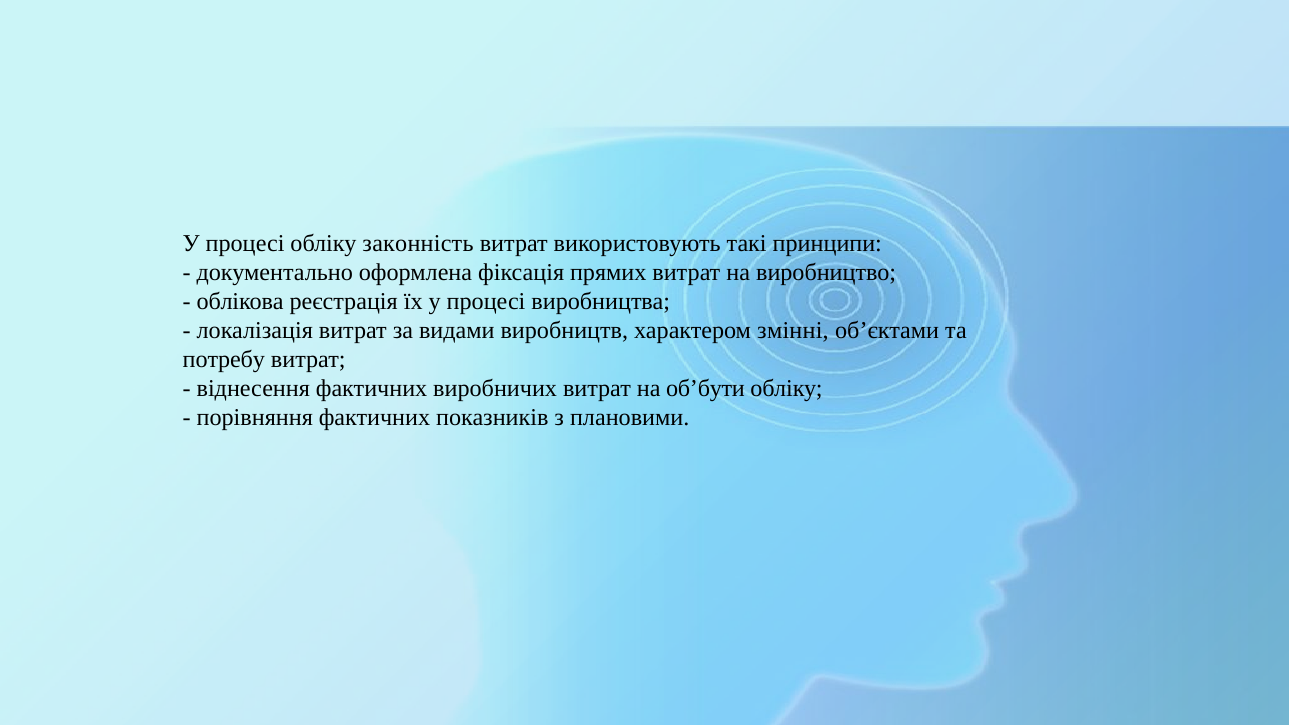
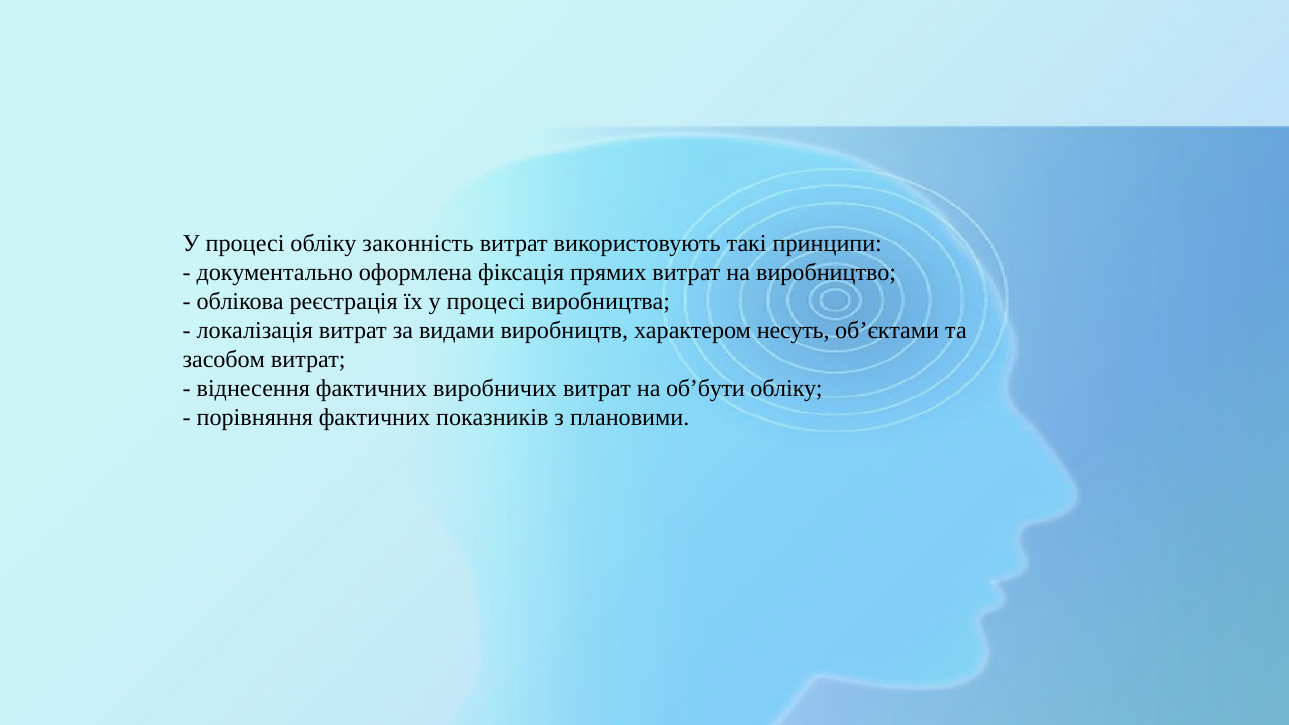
змінні: змінні -> несуть
потребу: потребу -> засобом
